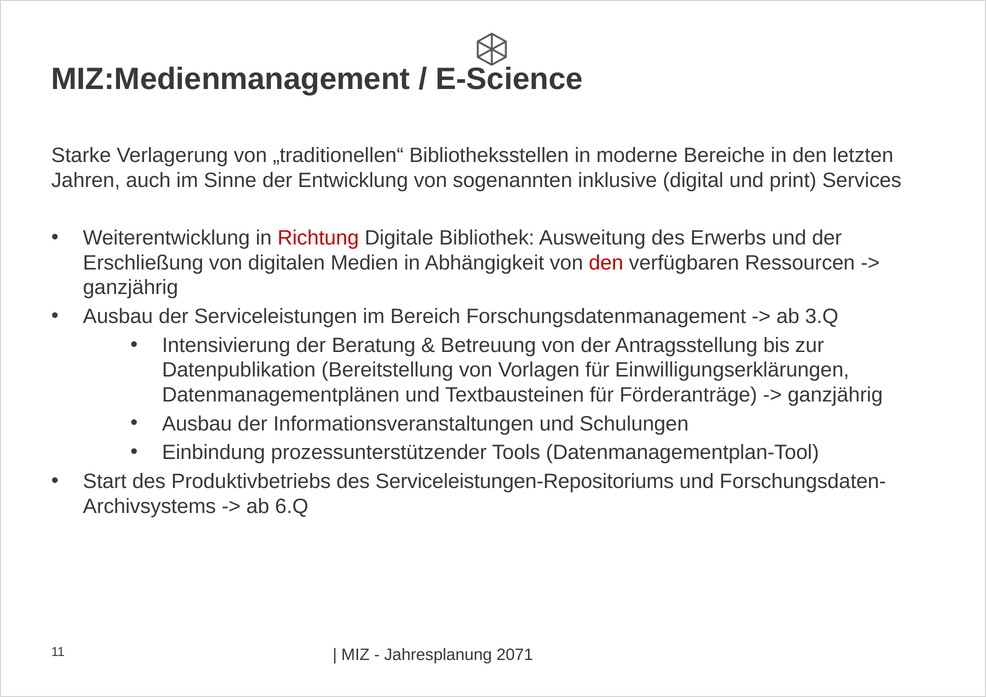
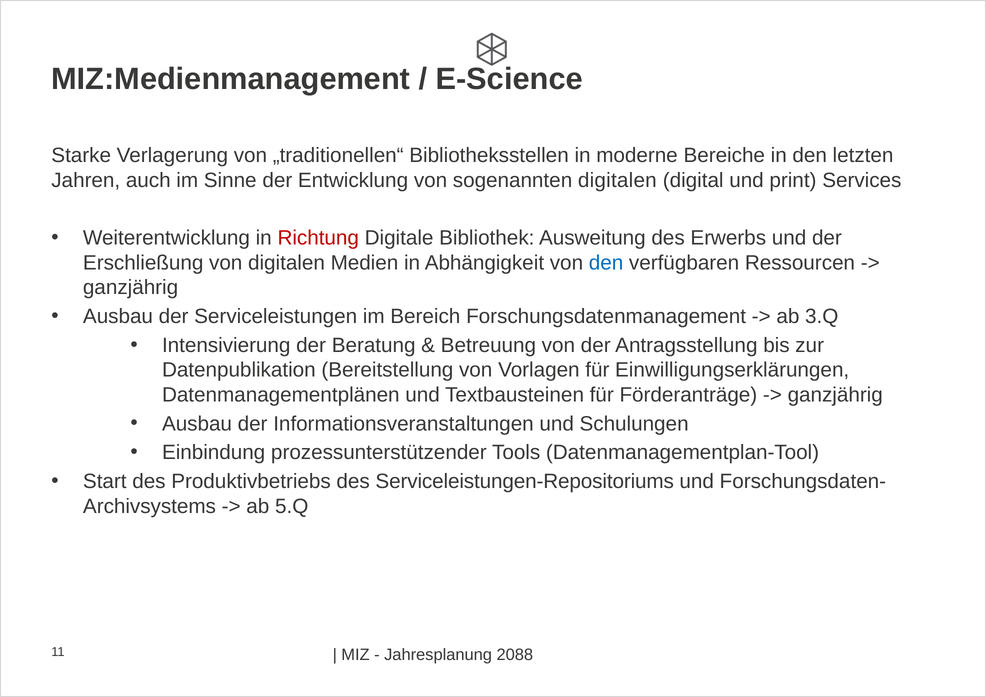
sogenannten inklusive: inklusive -> digitalen
den at (606, 263) colour: red -> blue
6.Q: 6.Q -> 5.Q
2071: 2071 -> 2088
